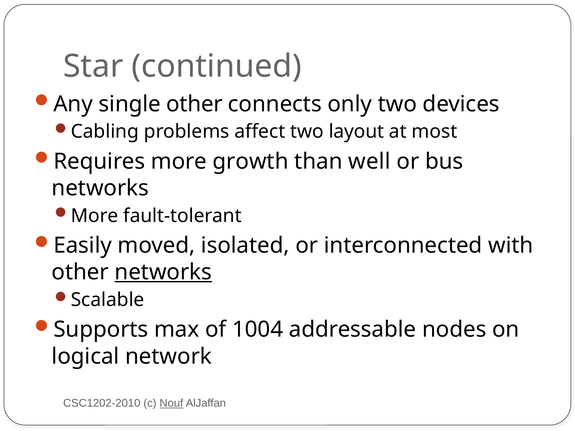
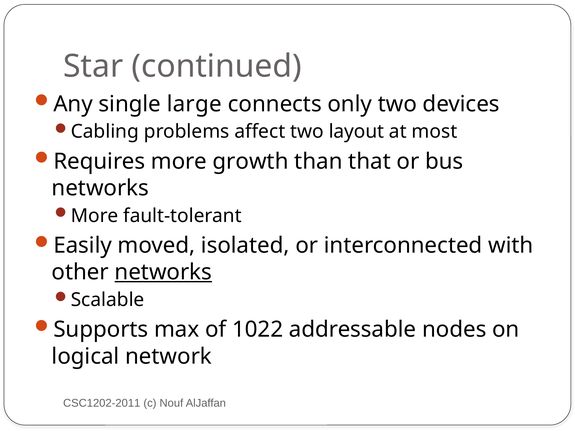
single other: other -> large
well: well -> that
1004: 1004 -> 1022
CSC1202-2010: CSC1202-2010 -> CSC1202-2011
Nouf underline: present -> none
